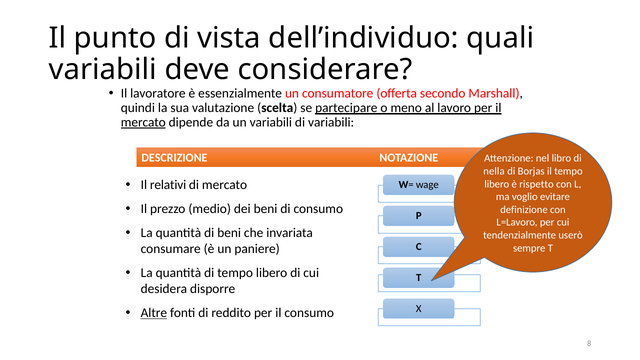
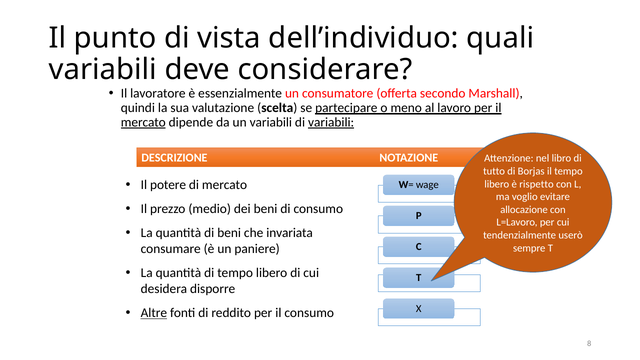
variabili at (331, 122) underline: none -> present
nella: nella -> tutto
relativi: relativi -> potere
definizione: definizione -> allocazione
